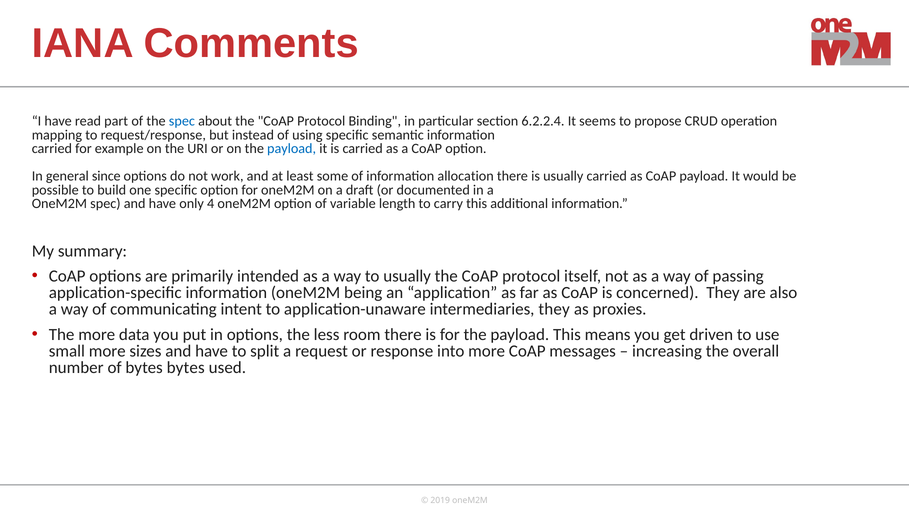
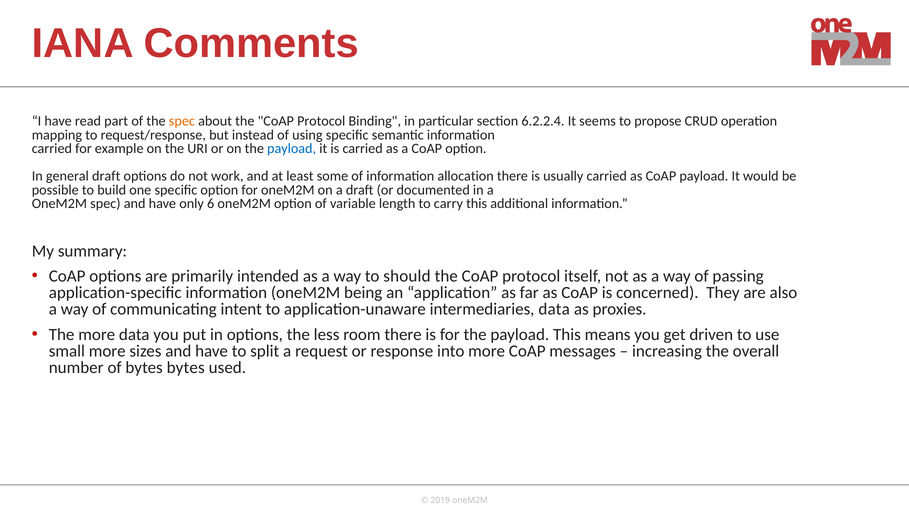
spec at (182, 121) colour: blue -> orange
general since: since -> draft
4: 4 -> 6
to usually: usually -> should
intermediaries they: they -> data
